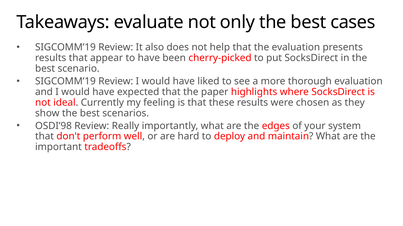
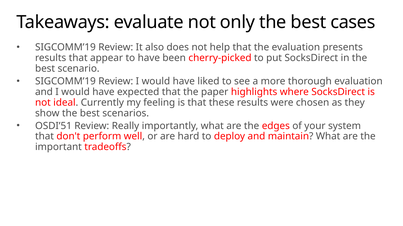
OSDI’98: OSDI’98 -> OSDI’51
